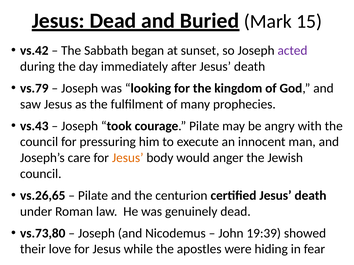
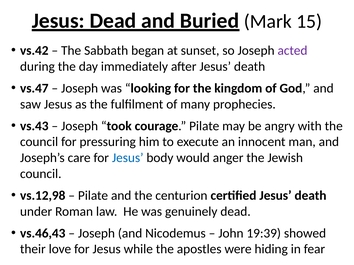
vs.79: vs.79 -> vs.47
Jesus at (128, 158) colour: orange -> blue
vs.26,65: vs.26,65 -> vs.12,98
vs.73,80: vs.73,80 -> vs.46,43
